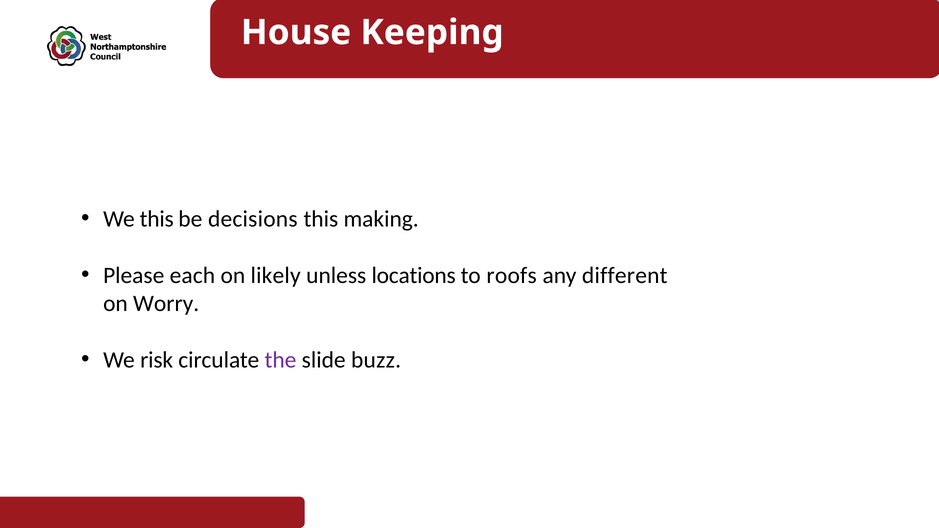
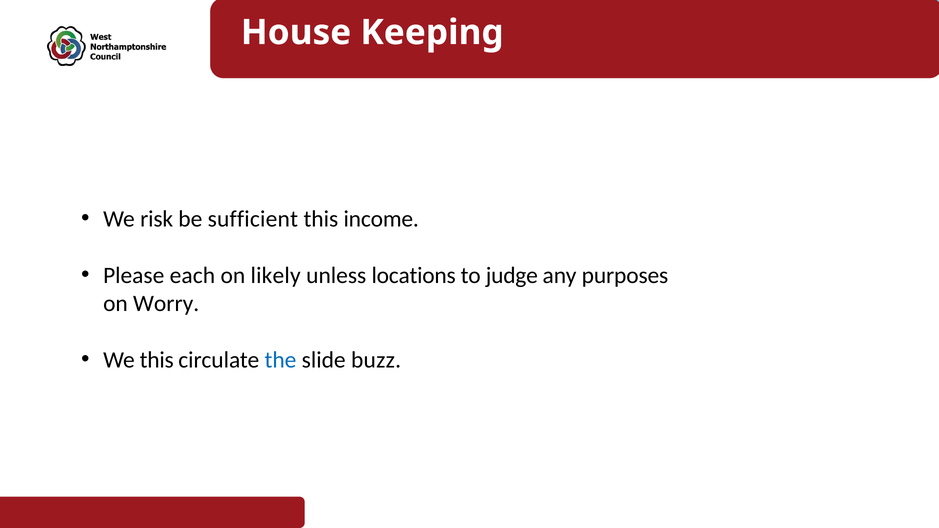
We this: this -> risk
decisions: decisions -> sufficient
making: making -> income
roofs: roofs -> judge
different: different -> purposes
We risk: risk -> this
the colour: purple -> blue
